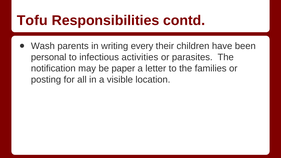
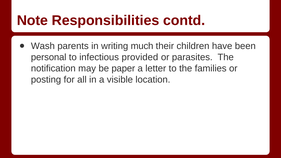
Tofu: Tofu -> Note
every: every -> much
activities: activities -> provided
